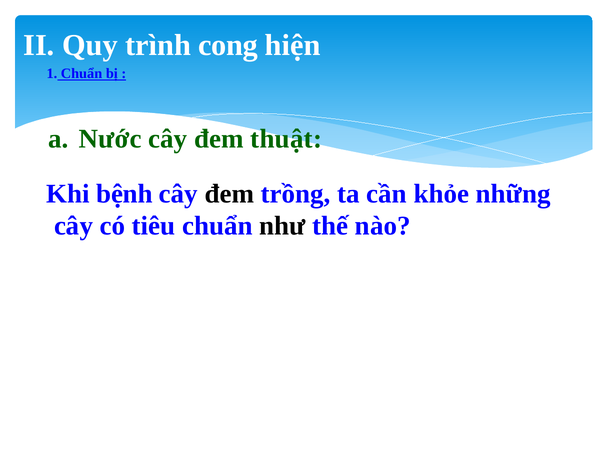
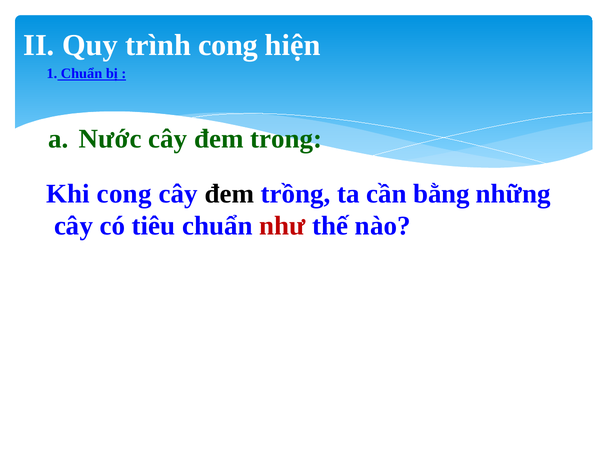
thuật: thuật -> trong
Khi bệnh: bệnh -> cong
khỏe: khỏe -> bằng
như colour: black -> red
